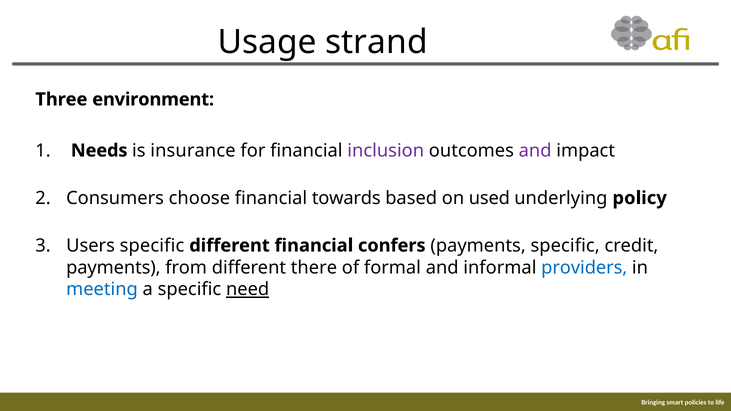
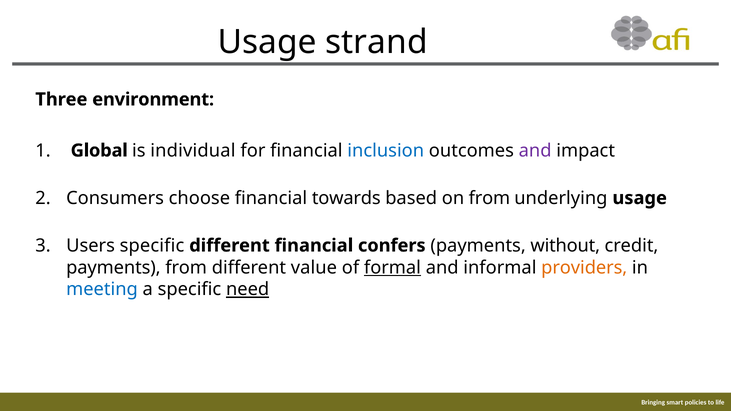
Needs: Needs -> Global
insurance: insurance -> individual
inclusion colour: purple -> blue
on used: used -> from
underlying policy: policy -> usage
payments specific: specific -> without
there: there -> value
formal underline: none -> present
providers colour: blue -> orange
